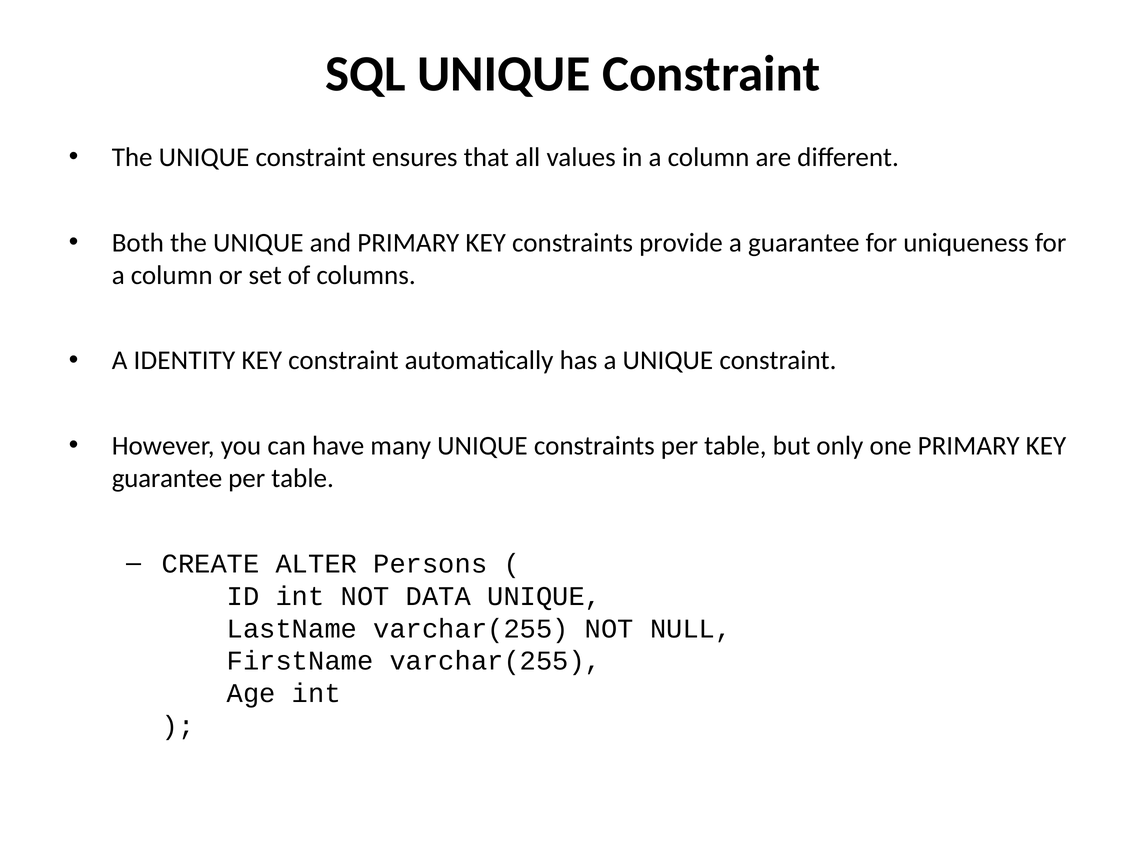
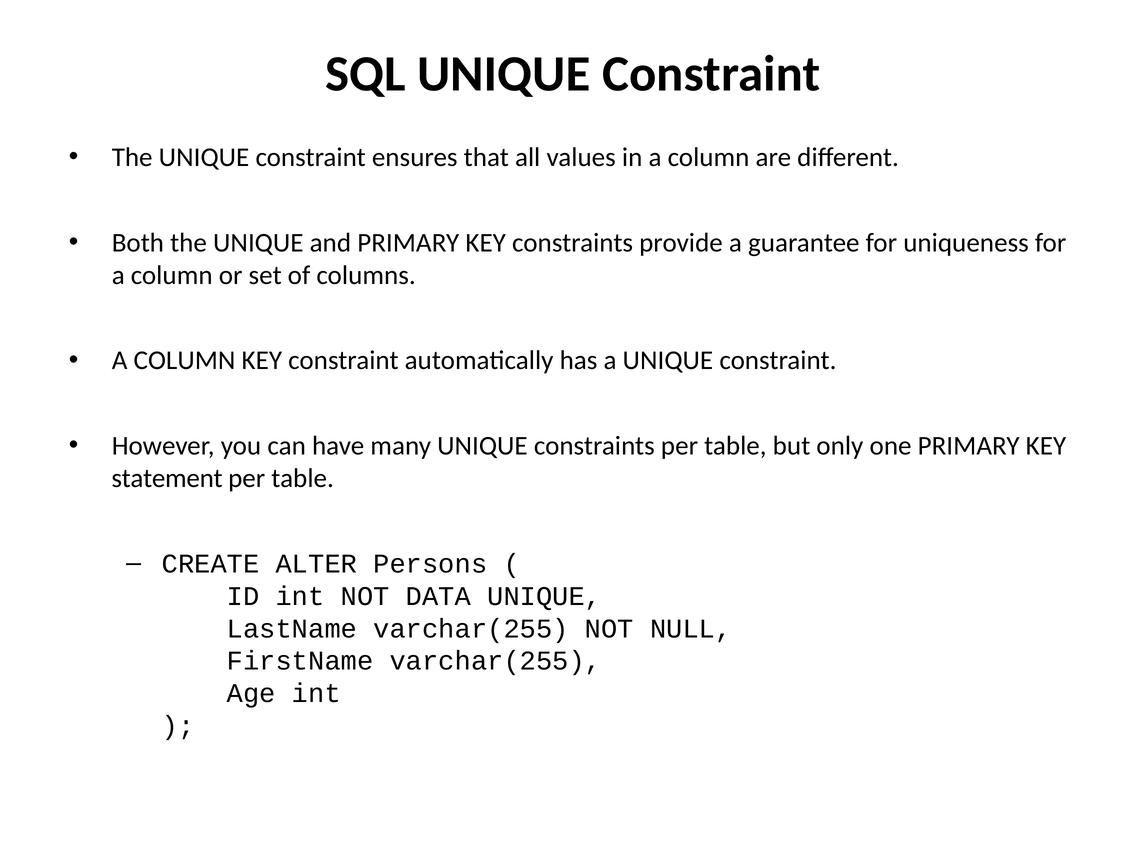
IDENTITY at (184, 361): IDENTITY -> COLUMN
guarantee at (167, 479): guarantee -> statement
